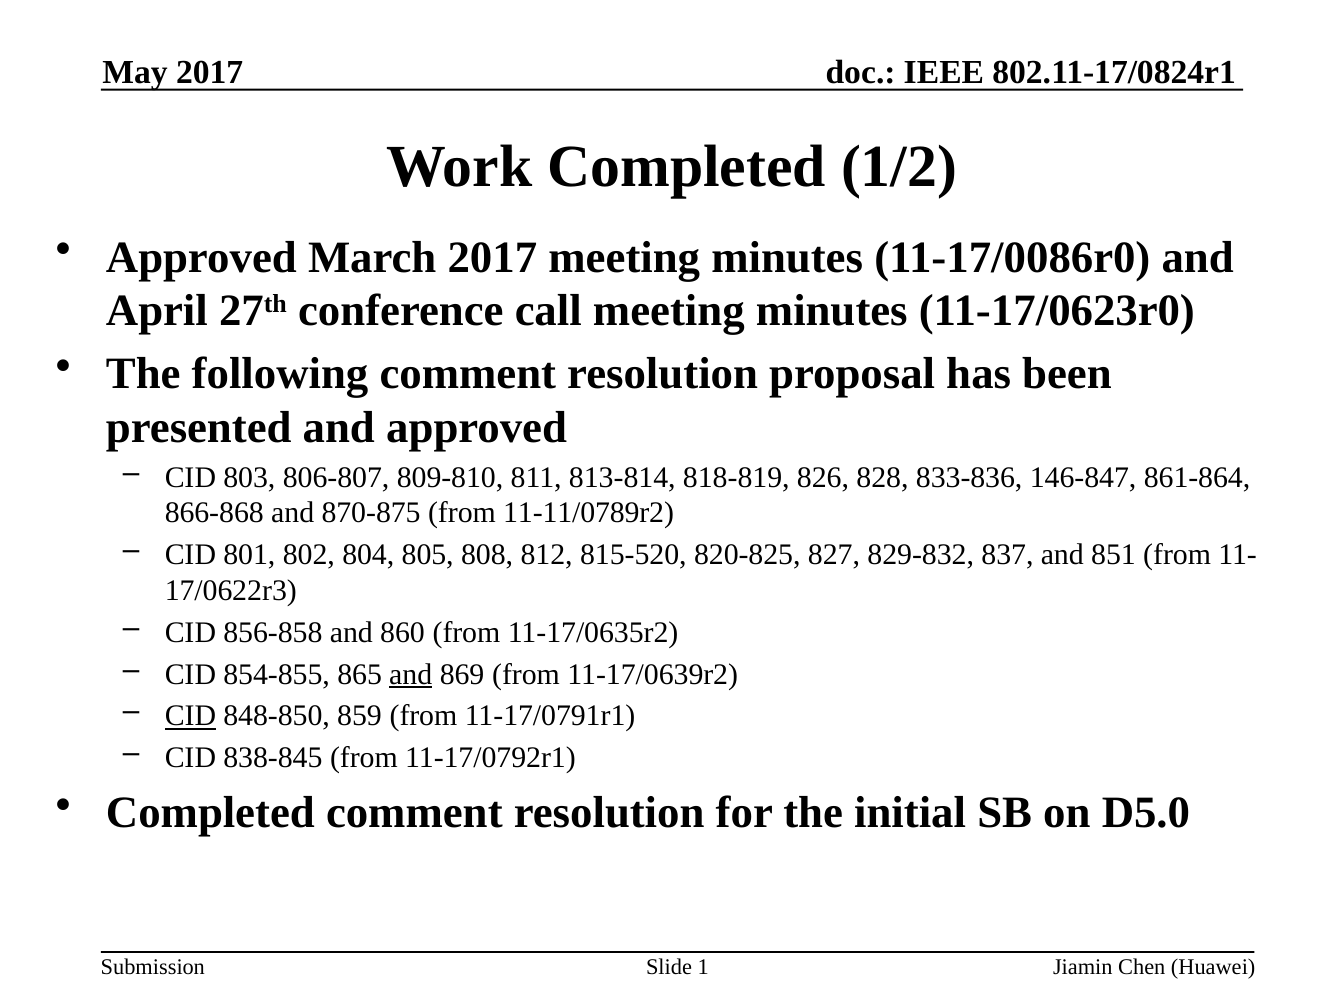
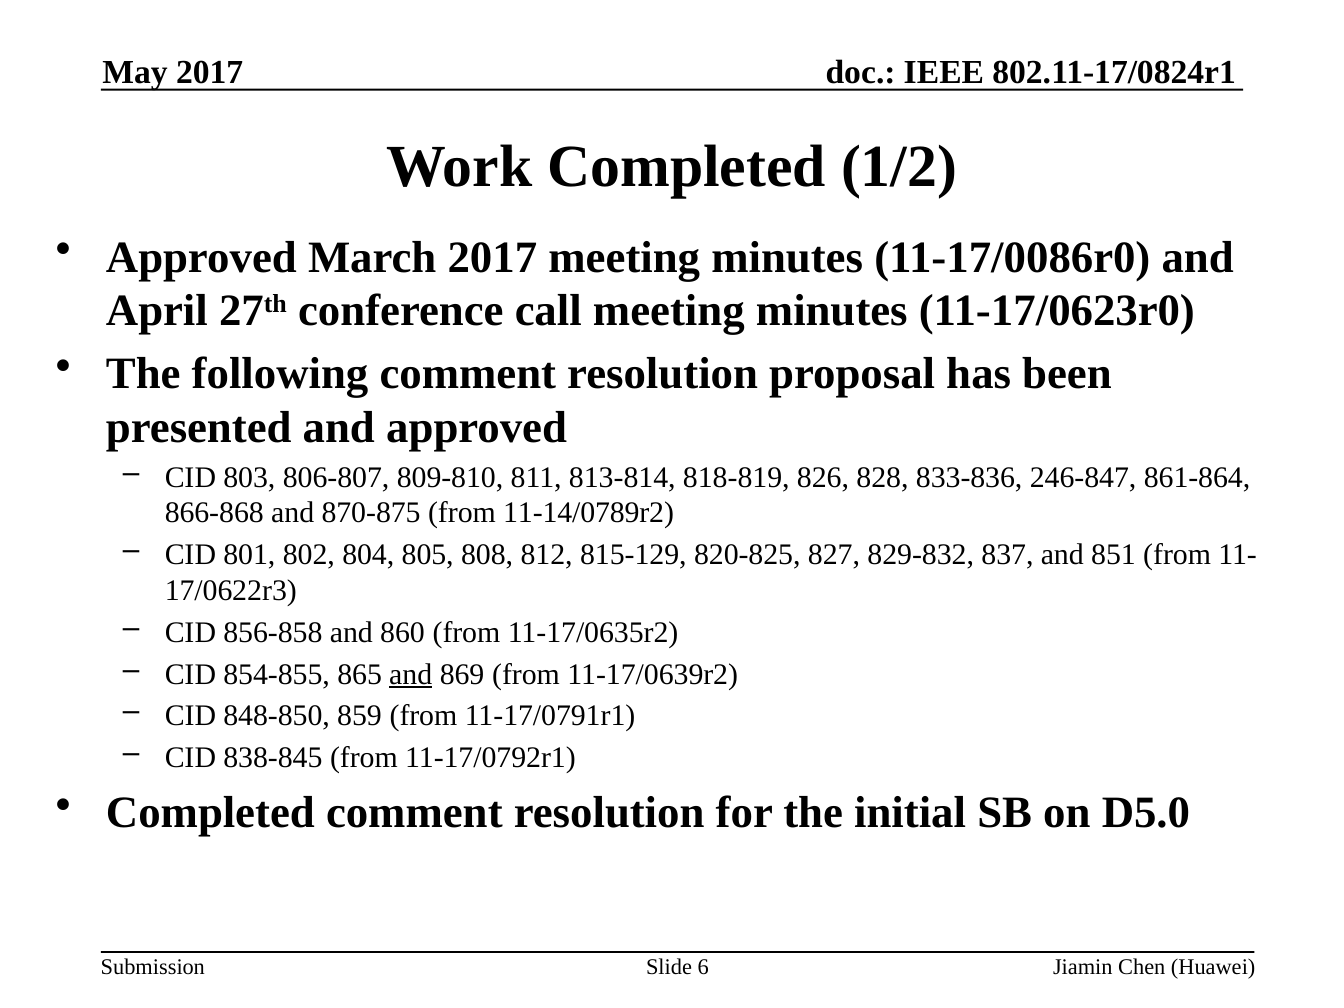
146-847: 146-847 -> 246-847
11-11/0789r2: 11-11/0789r2 -> 11-14/0789r2
815-520: 815-520 -> 815-129
CID at (190, 716) underline: present -> none
1: 1 -> 6
